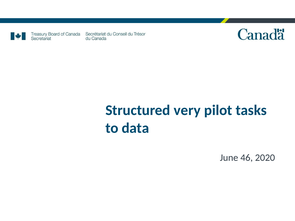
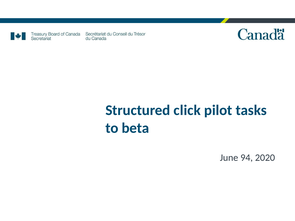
very: very -> click
data: data -> beta
46: 46 -> 94
